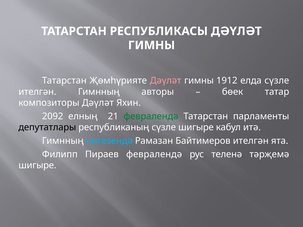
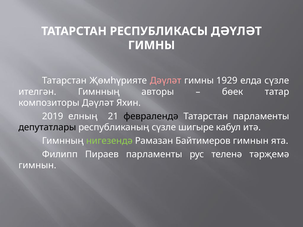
1912: 1912 -> 1929
2092: 2092 -> 2019
февралендә at (151, 116) colour: green -> black
нигезендә colour: light blue -> light green
Байтимеров ителгән: ителгән -> гимнын
Пираев февралендә: февралендә -> парламенты
шигыре at (37, 166): шигыре -> гимнын
